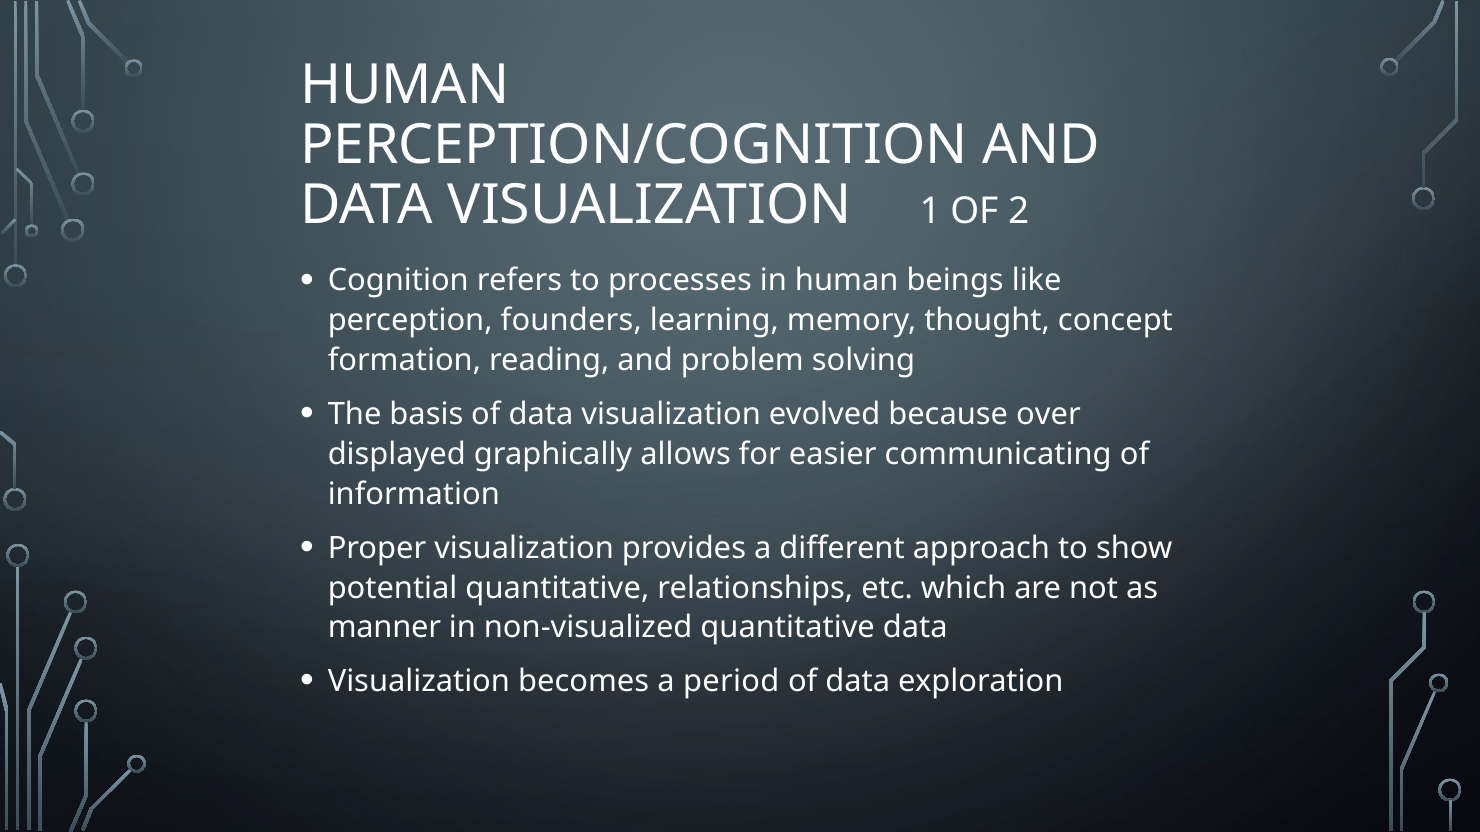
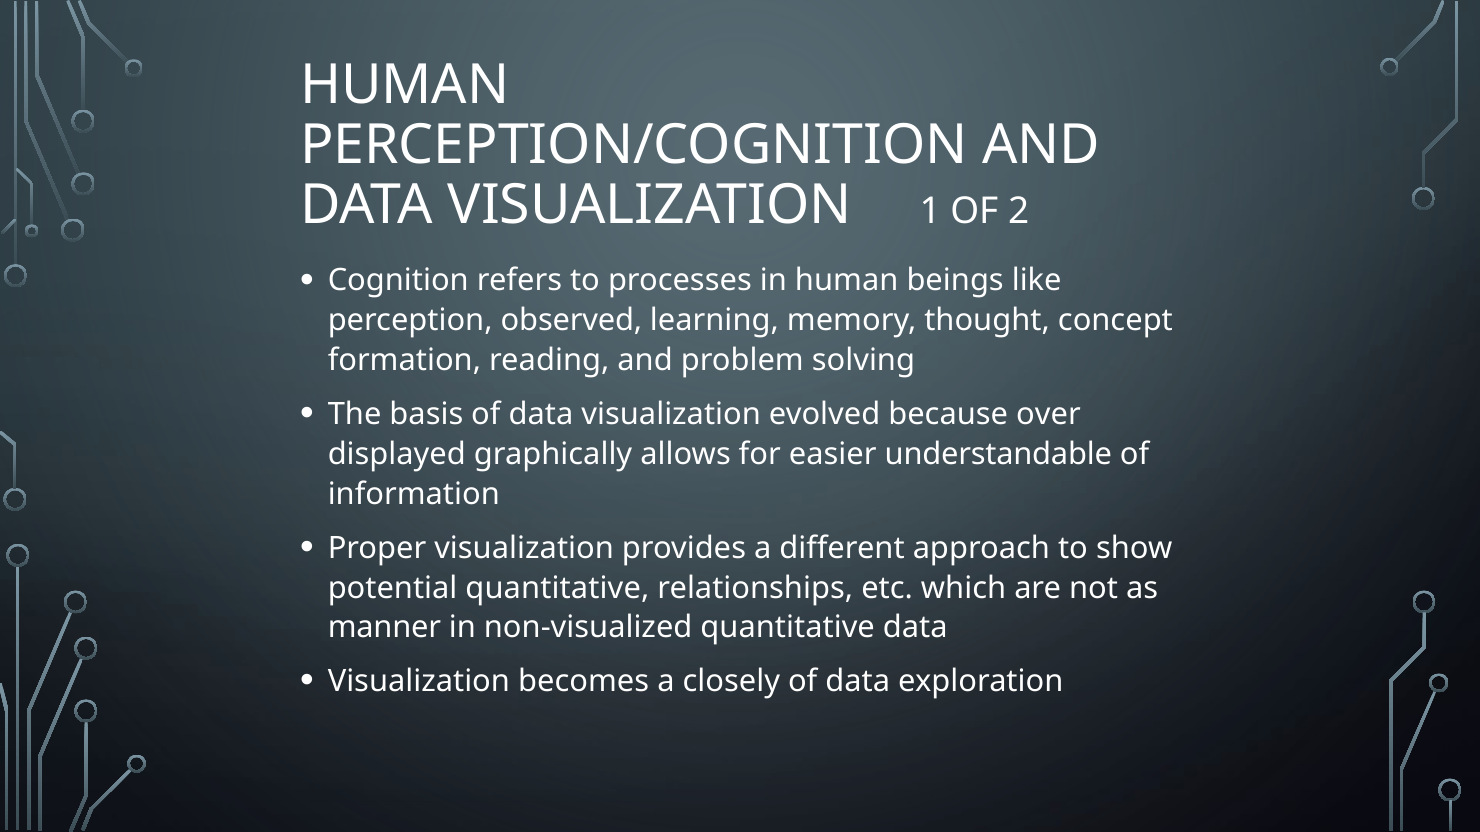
founders: founders -> observed
communicating: communicating -> understandable
period: period -> closely
